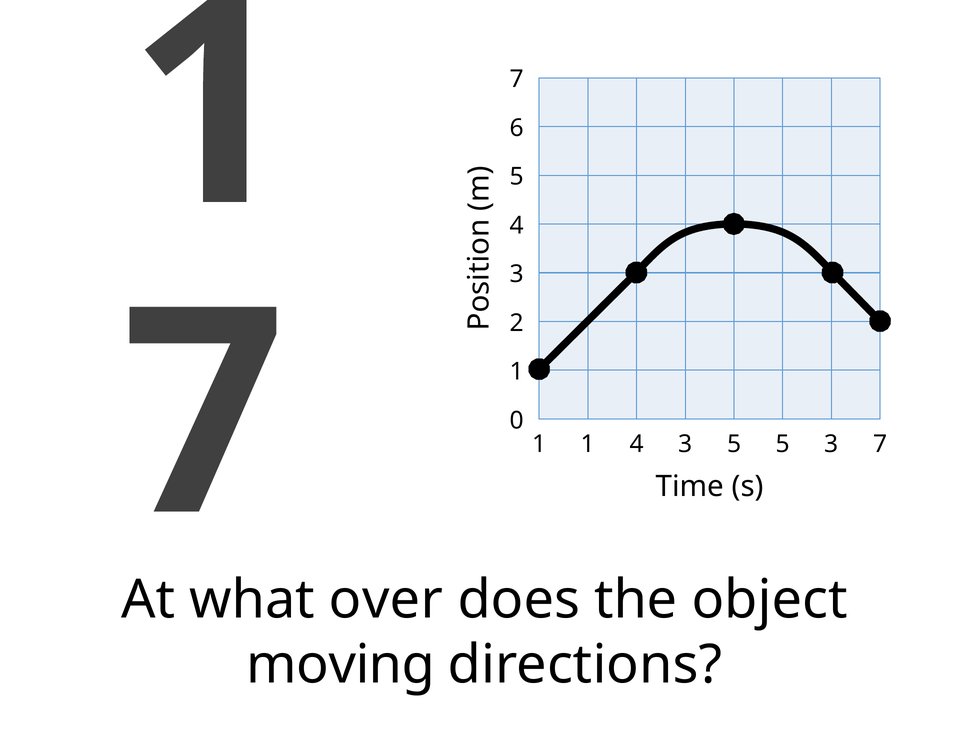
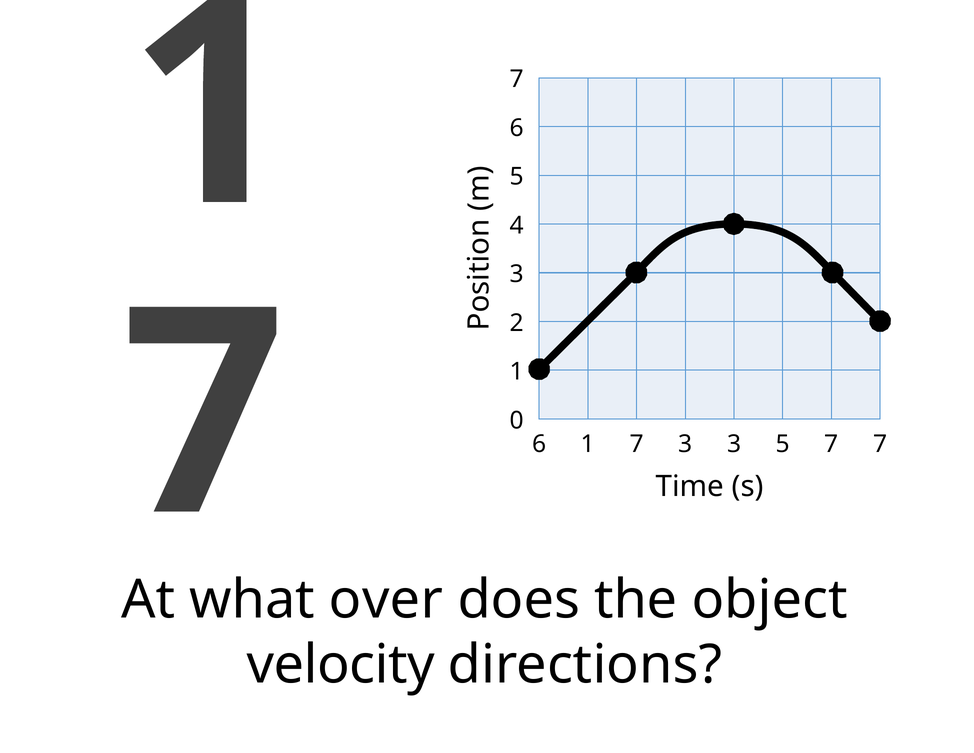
1 at (539, 444): 1 -> 6
4 at (637, 444): 4 -> 7
3 5: 5 -> 3
5 3: 3 -> 7
moving: moving -> velocity
